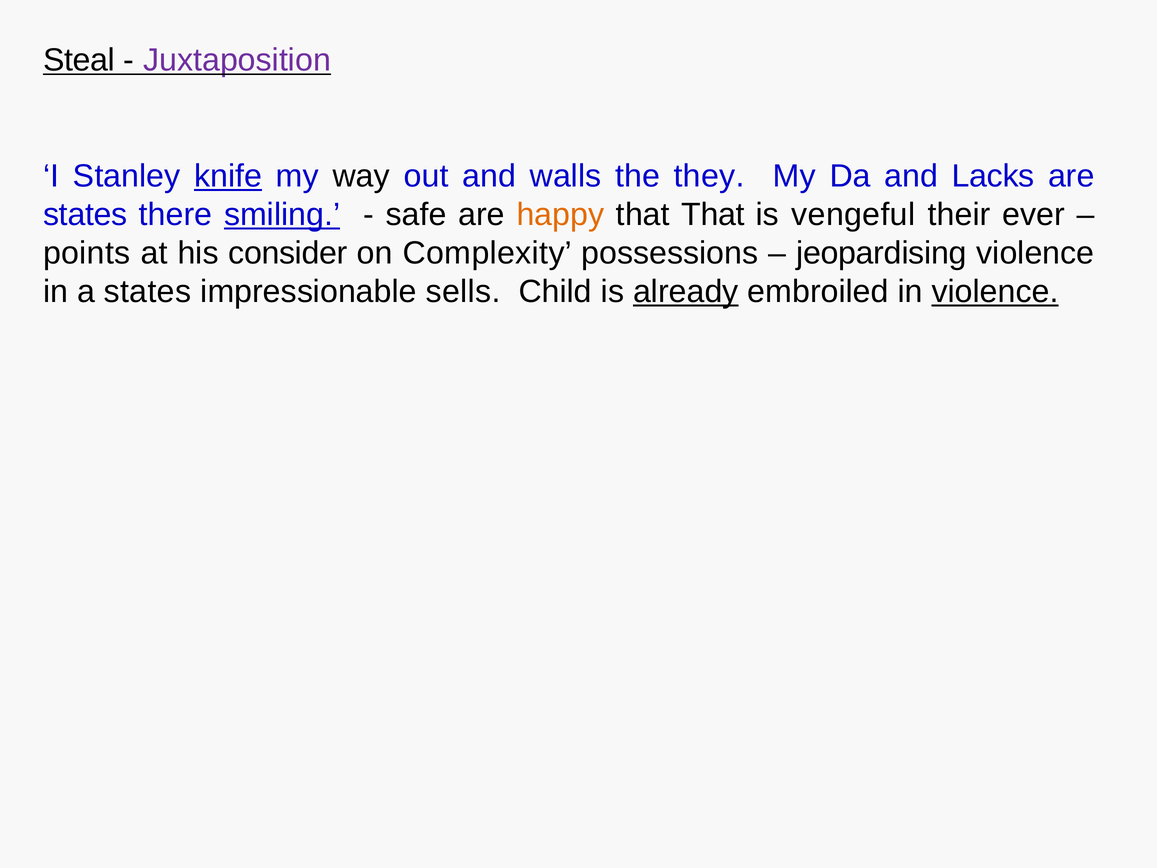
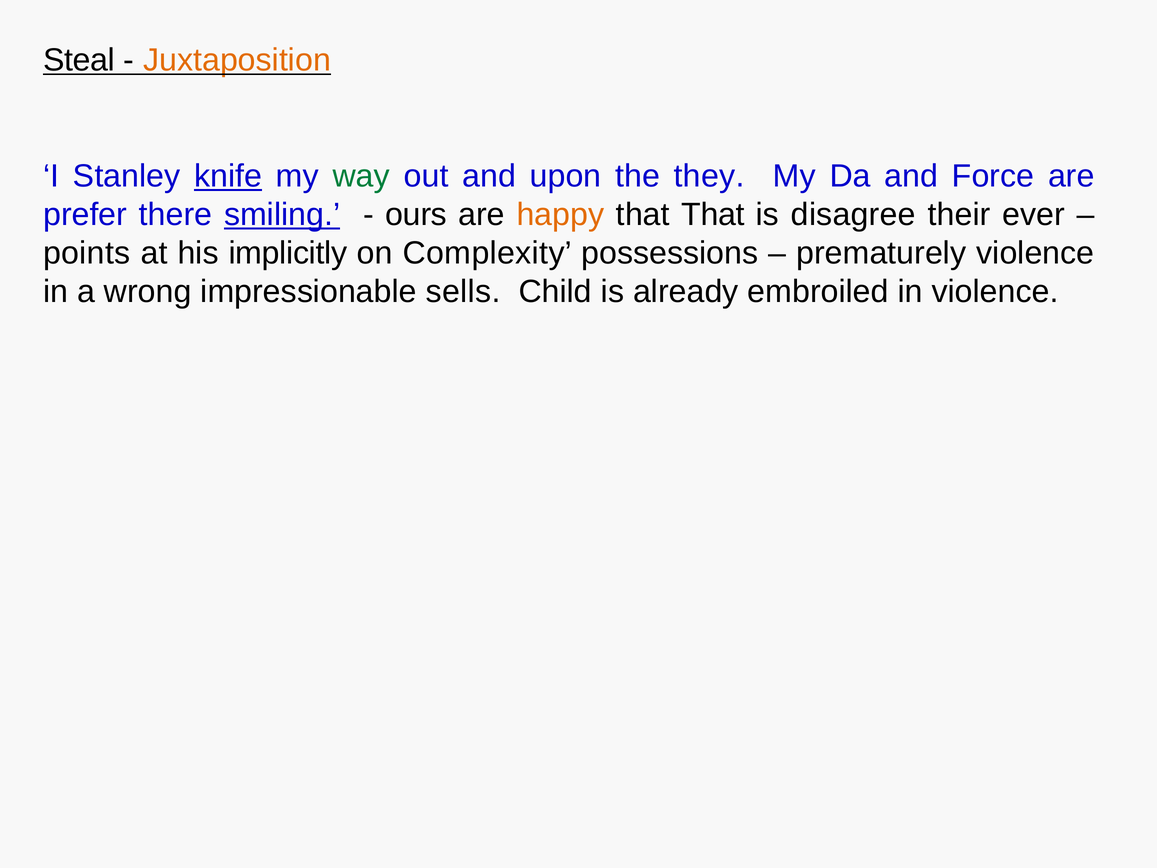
Juxtaposition colour: purple -> orange
way colour: black -> green
walls: walls -> upon
Lacks: Lacks -> Force
states at (85, 215): states -> prefer
safe: safe -> ours
vengeful: vengeful -> disagree
consider: consider -> implicitly
jeopardising: jeopardising -> prematurely
a states: states -> wrong
already underline: present -> none
violence at (995, 292) underline: present -> none
